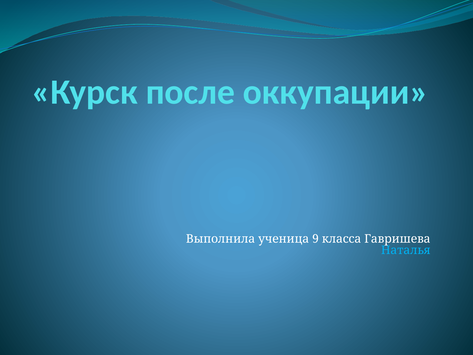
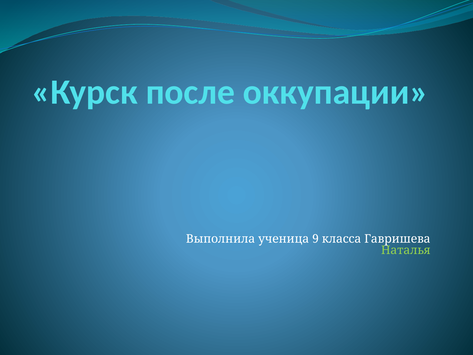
Наталья colour: light blue -> light green
